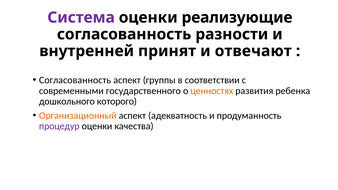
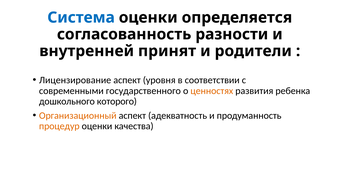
Система colour: purple -> blue
реализующие: реализующие -> определяется
отвечают: отвечают -> родители
Согласованность at (75, 80): Согласованность -> Лицензирование
группы: группы -> уровня
процедур colour: purple -> orange
